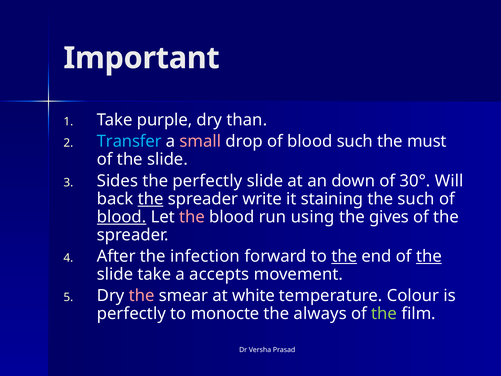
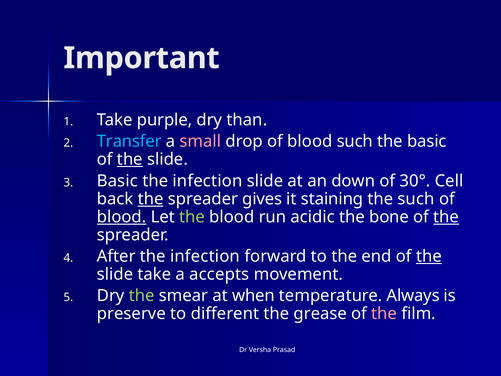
the must: must -> basic
the at (130, 159) underline: none -> present
Sides at (117, 181): Sides -> Basic
perfectly at (207, 181): perfectly -> infection
Will: Will -> Cell
write: write -> gives
the at (192, 217) colour: pink -> light green
using: using -> acidic
gives: gives -> bone
the at (446, 217) underline: none -> present
the at (344, 256) underline: present -> none
the at (142, 296) colour: pink -> light green
white: white -> when
Colour: Colour -> Always
perfectly at (131, 314): perfectly -> preserve
monocte: monocte -> different
always: always -> grease
the at (384, 314) colour: light green -> pink
